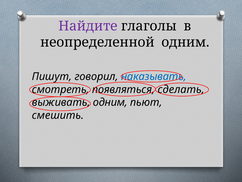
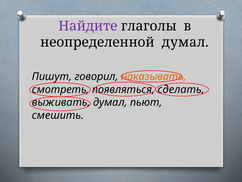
неопределенной одним: одним -> думал
наказывать colour: blue -> orange
выживать одним: одним -> думал
